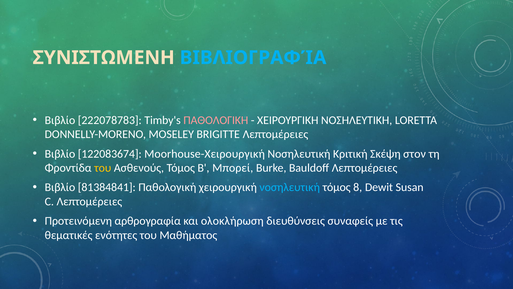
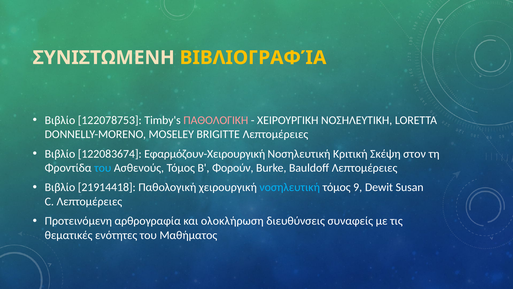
ΒΙΒΛΙΟΓΡΑΦΊΑ colour: light blue -> yellow
222078783: 222078783 -> 122078753
Moorhouse-Χειρουργική: Moorhouse-Χειρουργική -> Εφαρμόζουν-Χειρουργική
του at (103, 168) colour: yellow -> light blue
Μπορεί: Μπορεί -> Φορούν
81384841: 81384841 -> 21914418
8: 8 -> 9
